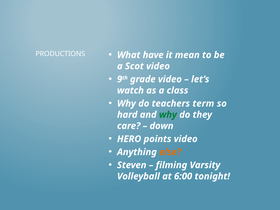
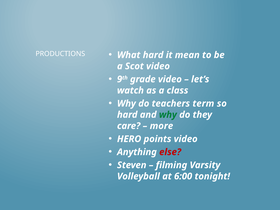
What have: have -> hard
down: down -> more
else colour: orange -> red
